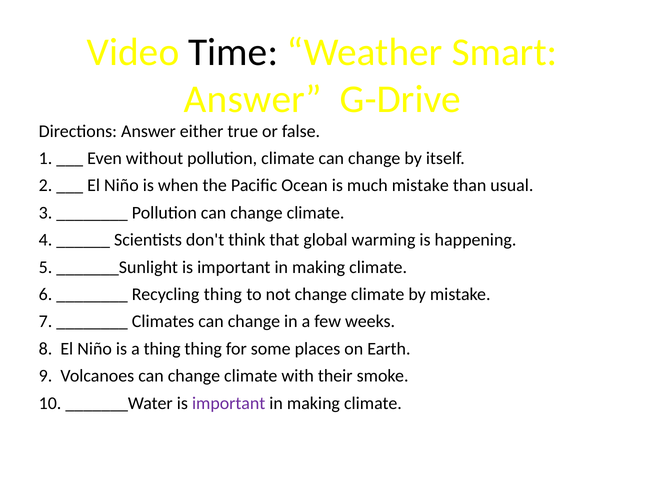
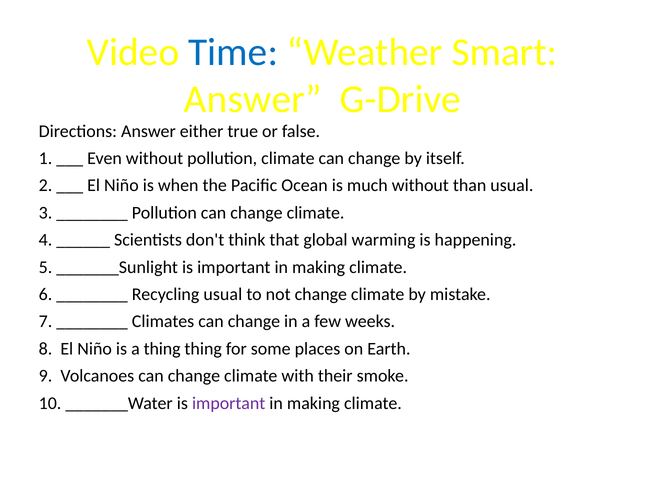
Time colour: black -> blue
much mistake: mistake -> without
Recycling thing: thing -> usual
